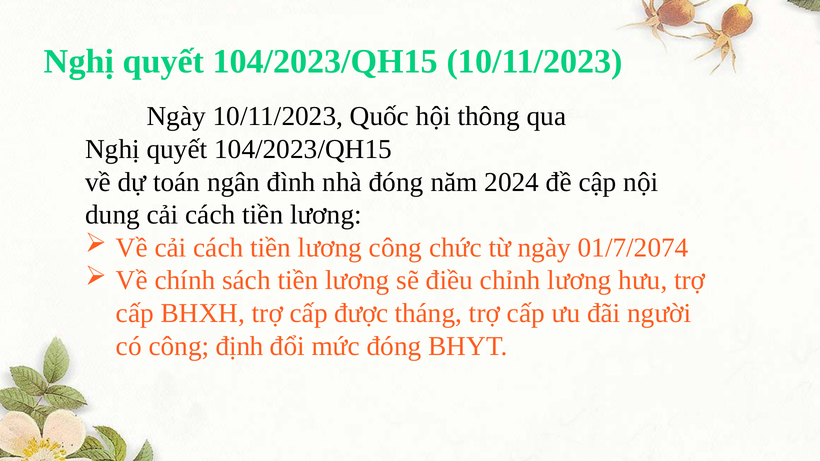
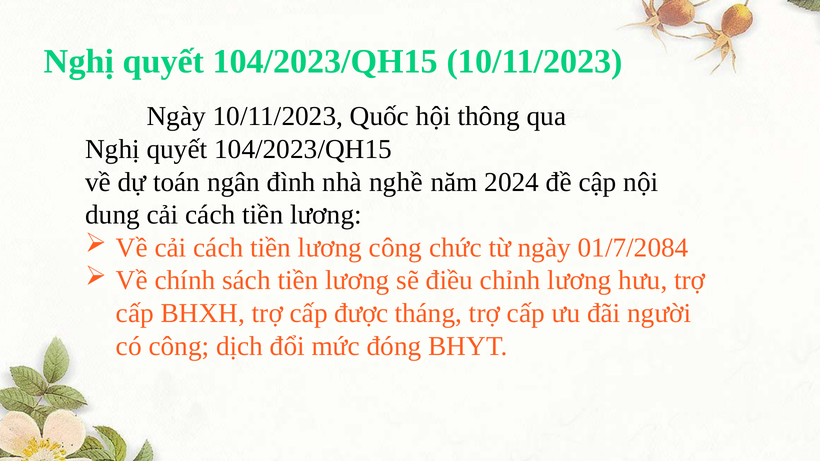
nhà đóng: đóng -> nghề
01/7/2074: 01/7/2074 -> 01/7/2084
định: định -> dịch
